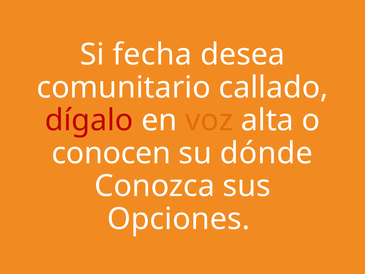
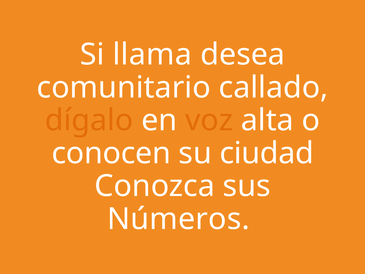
fecha: fecha -> llama
dígalo colour: red -> orange
dónde: dónde -> ciudad
Opciones: Opciones -> Números
